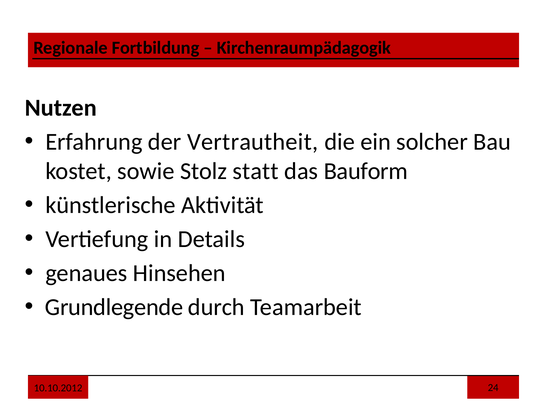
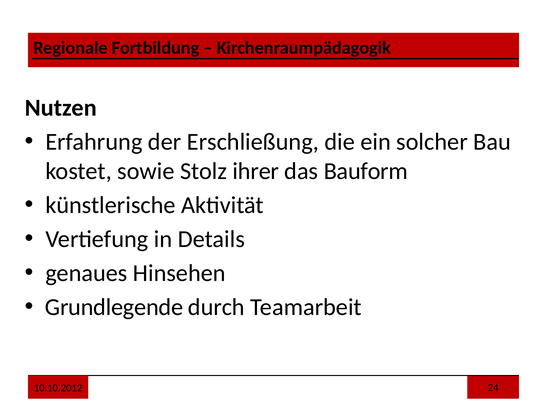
Vertrautheit: Vertrautheit -> Erschließung
statt: statt -> ihrer
